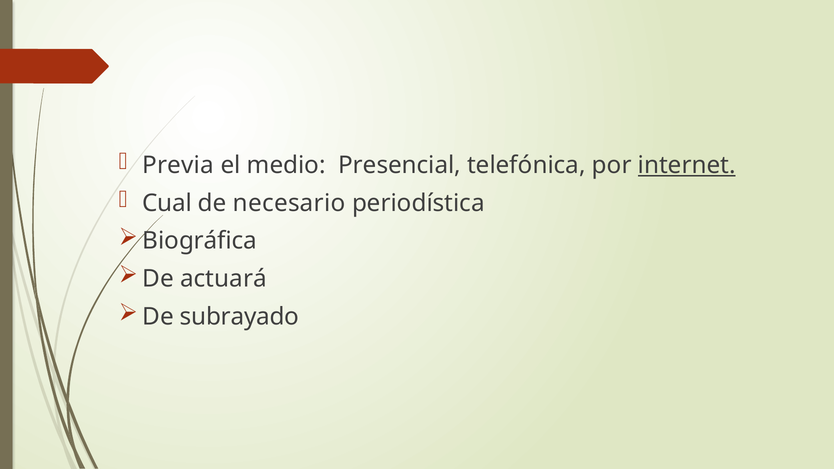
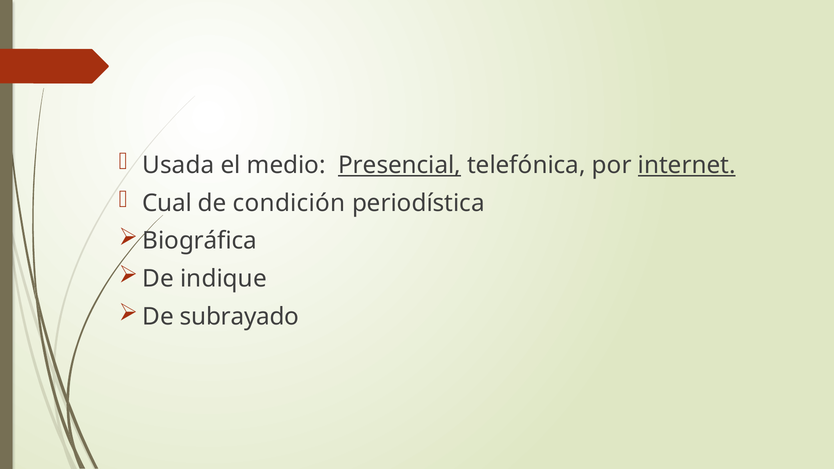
Previa: Previa -> Usada
Presencial underline: none -> present
necesario: necesario -> condición
actuará: actuará -> indique
